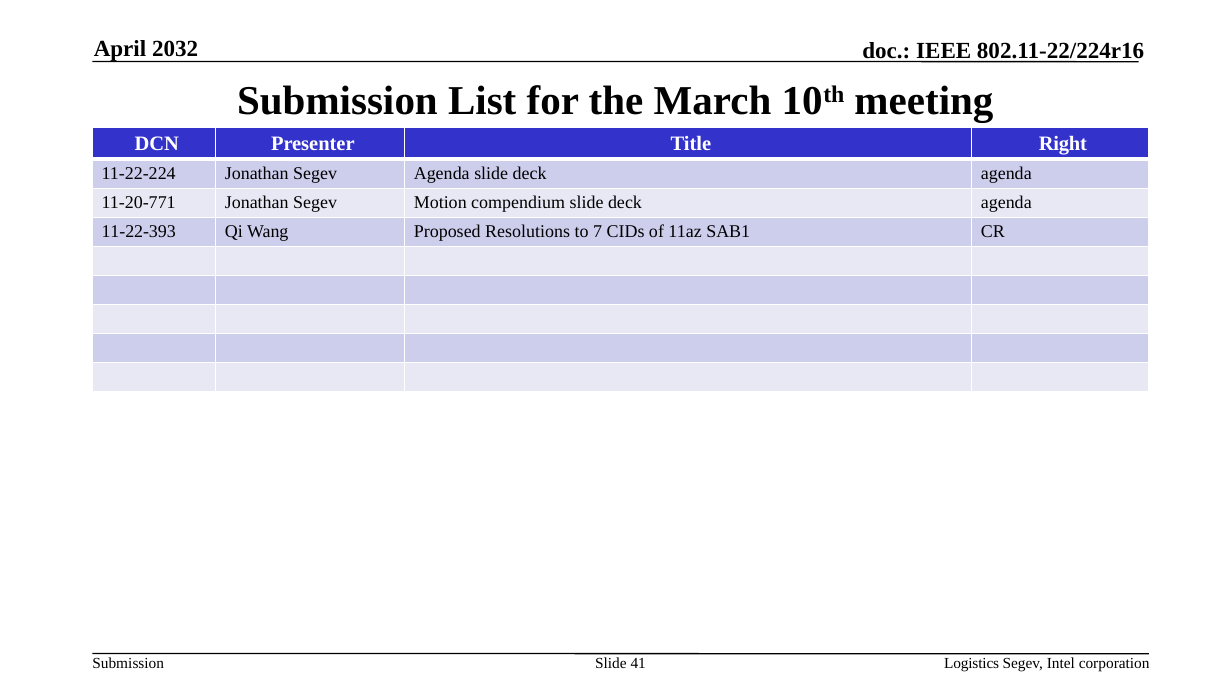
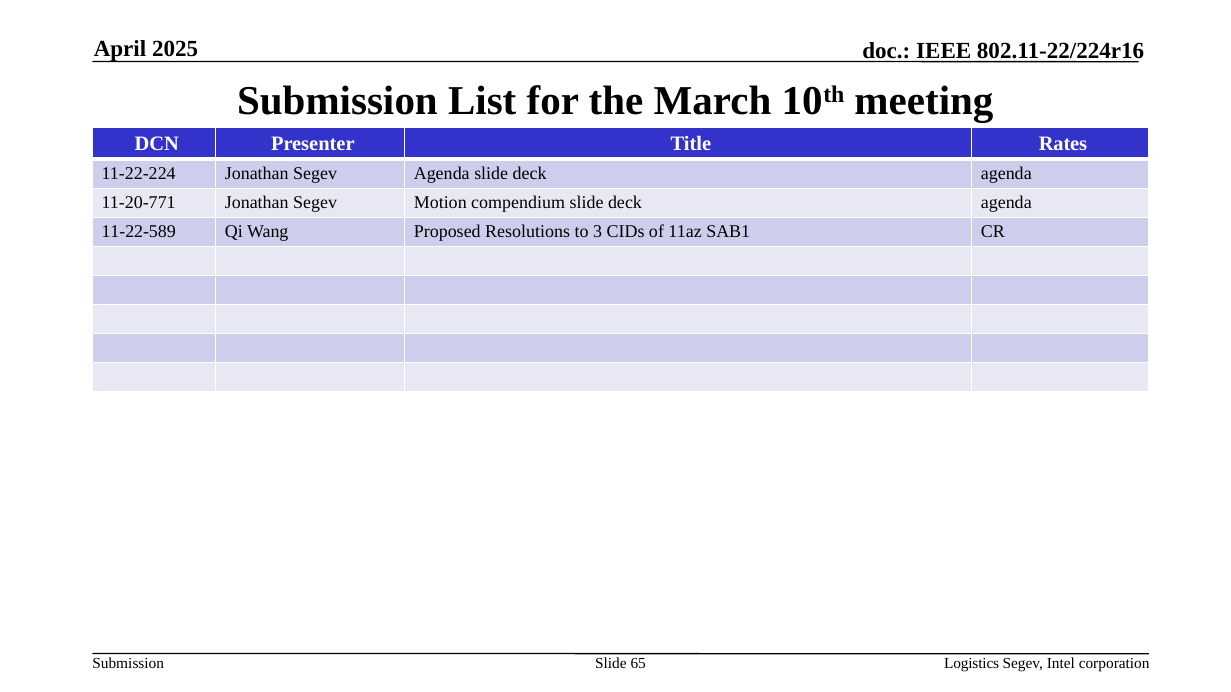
2032: 2032 -> 2025
Right: Right -> Rates
11-22-393: 11-22-393 -> 11-22-589
7: 7 -> 3
41: 41 -> 65
